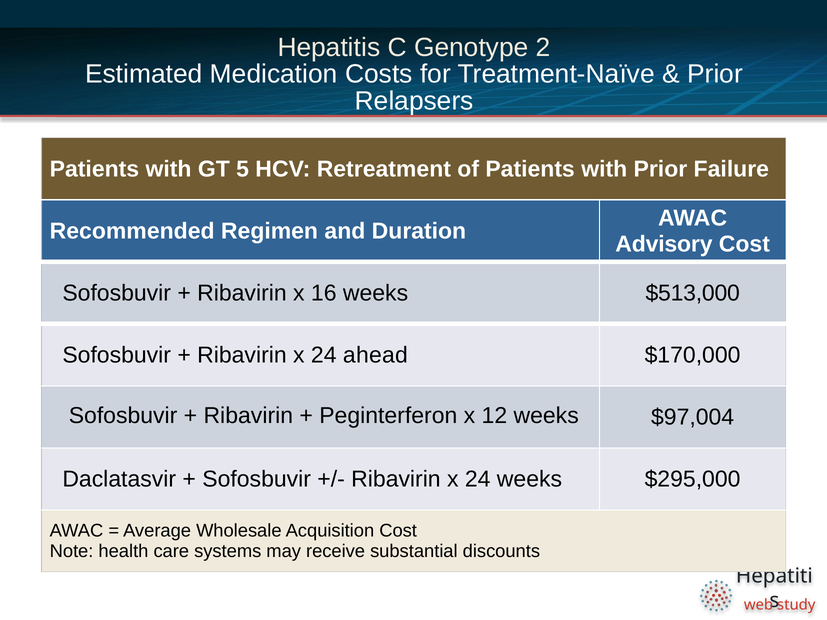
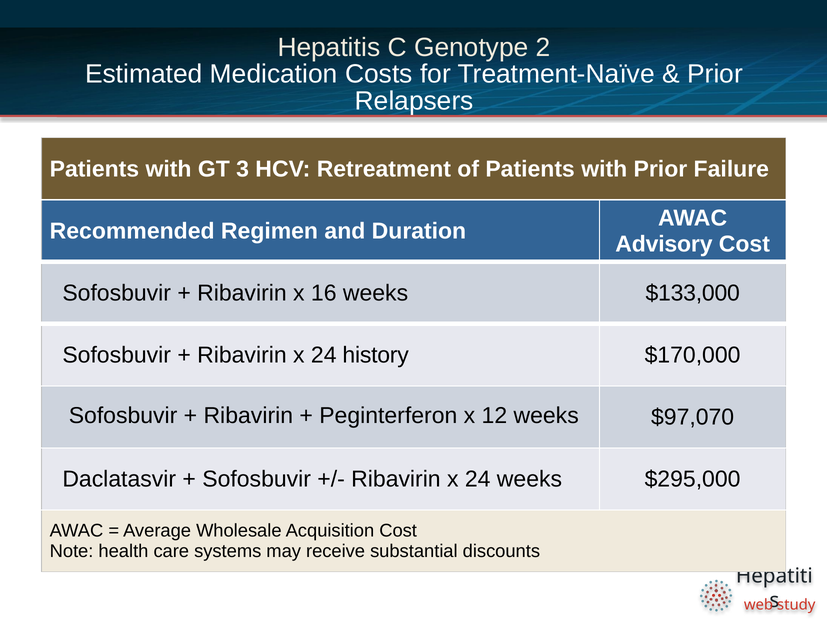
5: 5 -> 3
$513,000: $513,000 -> $133,000
ahead: ahead -> history
$97,004: $97,004 -> $97,070
